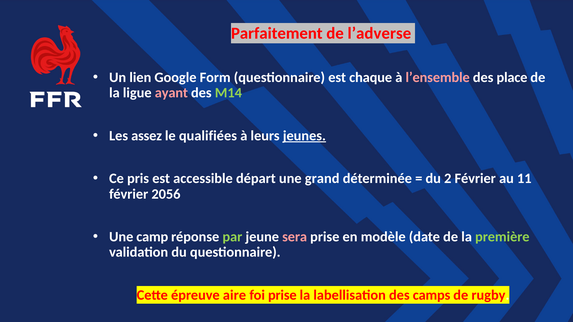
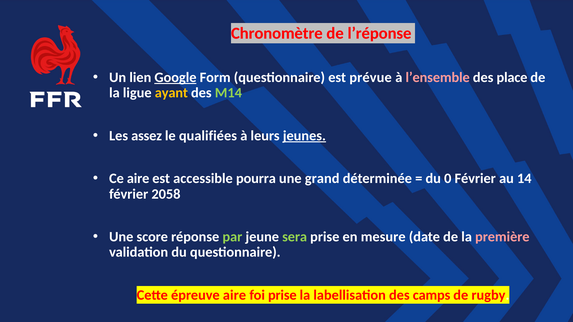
Parfaitement: Parfaitement -> Chronomètre
l’adverse: l’adverse -> l’réponse
Google underline: none -> present
chaque: chaque -> prévue
ayant colour: pink -> yellow
Ce pris: pris -> aire
départ: départ -> pourra
2: 2 -> 0
11: 11 -> 14
2056: 2056 -> 2058
camp: camp -> score
sera colour: pink -> light green
modèle: modèle -> mesure
première colour: light green -> pink
